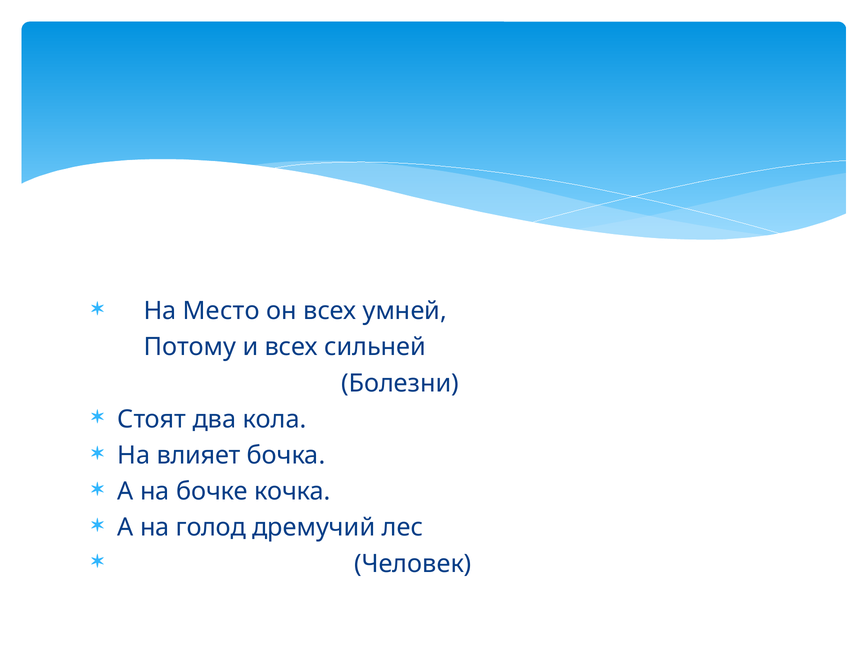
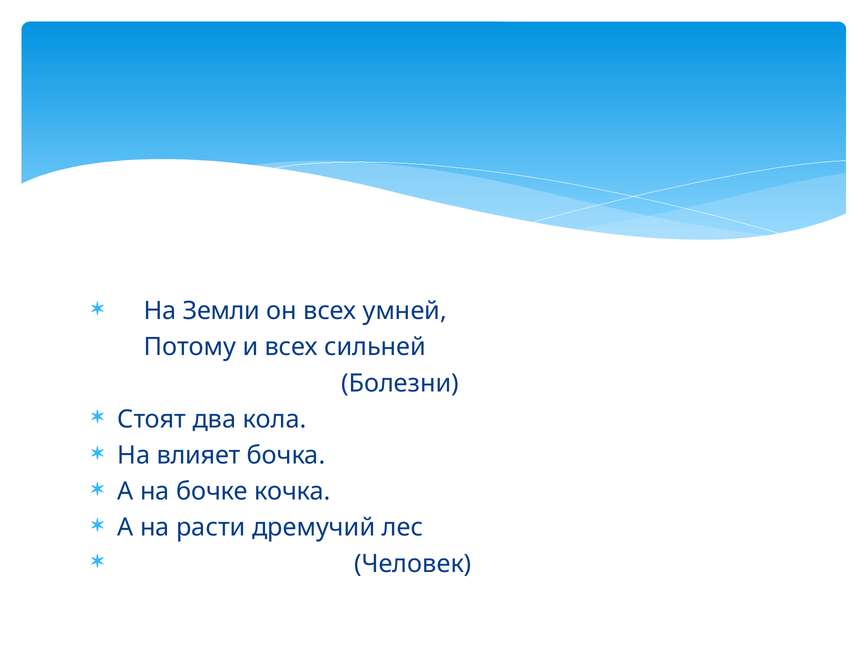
Место: Место -> Земли
голод: голод -> расти
